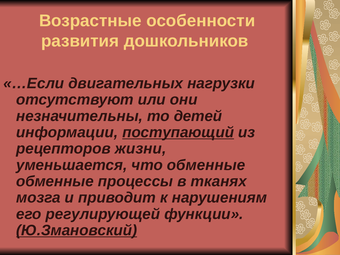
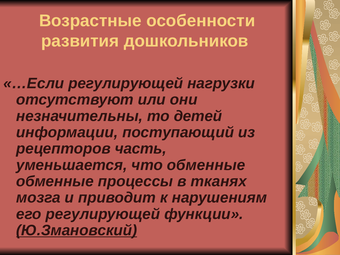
…Если двигательных: двигательных -> регулирующей
поступающий underline: present -> none
жизни: жизни -> часть
